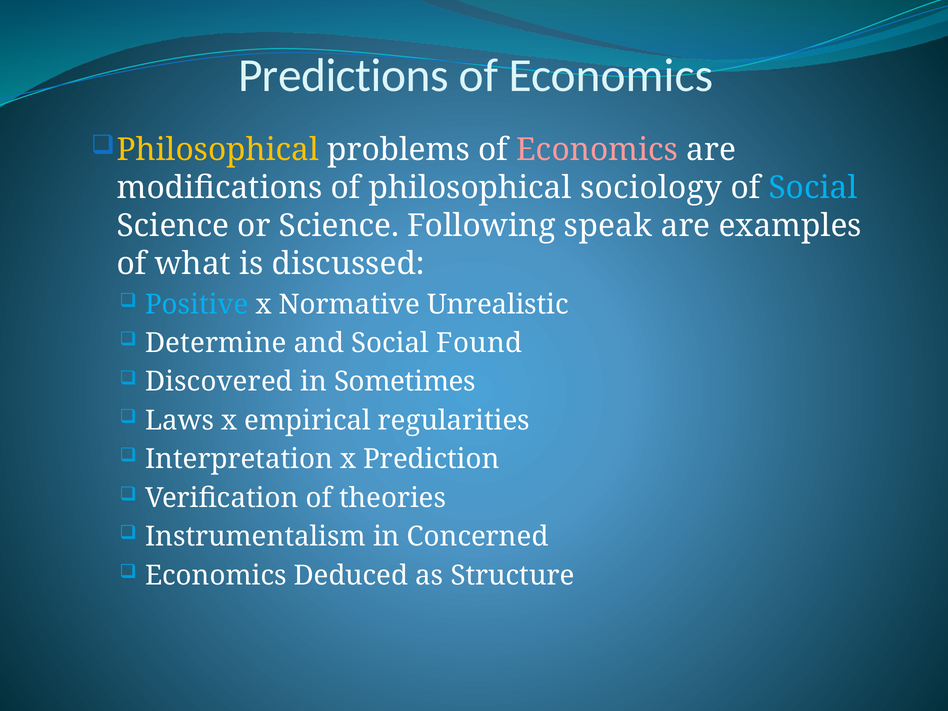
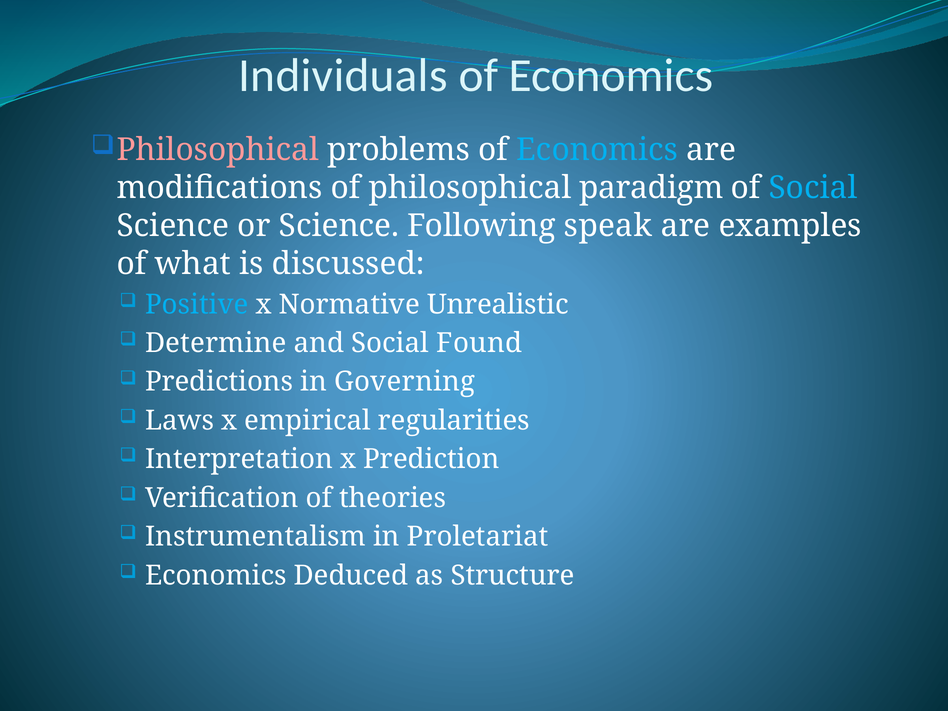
Predictions: Predictions -> Individuals
Philosophical at (218, 150) colour: yellow -> pink
Economics at (597, 150) colour: pink -> light blue
sociology: sociology -> paradigm
Discovered: Discovered -> Predictions
Sometimes: Sometimes -> Governing
Concerned: Concerned -> Proletariat
